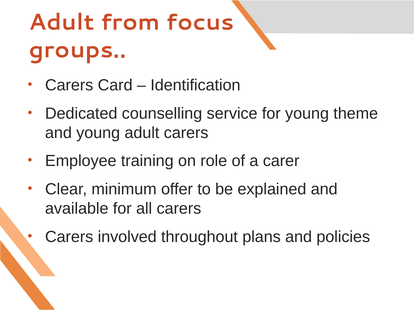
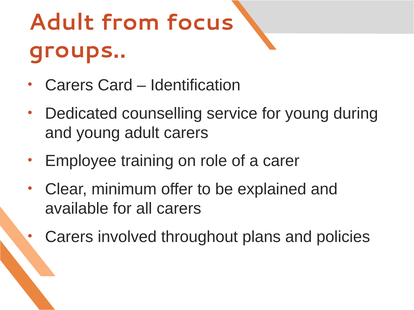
theme: theme -> during
